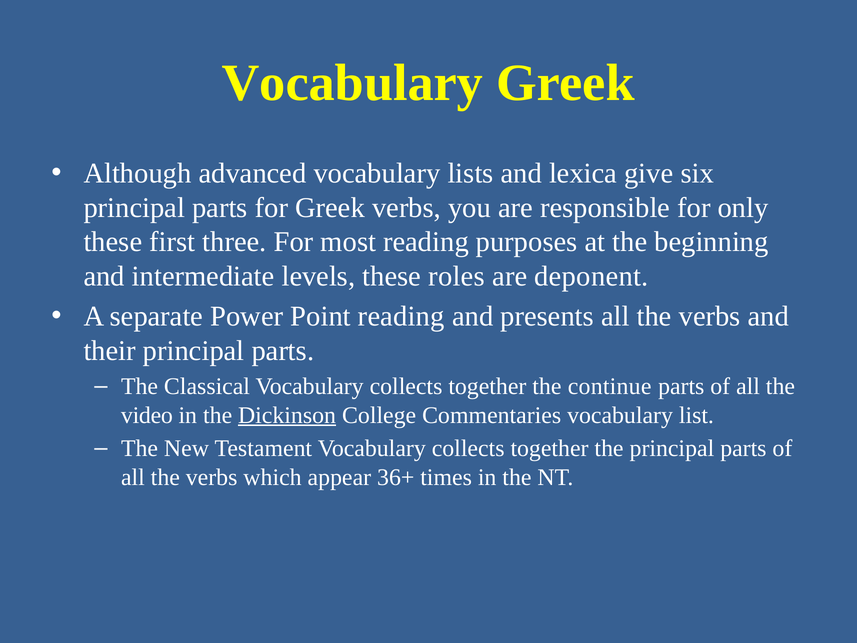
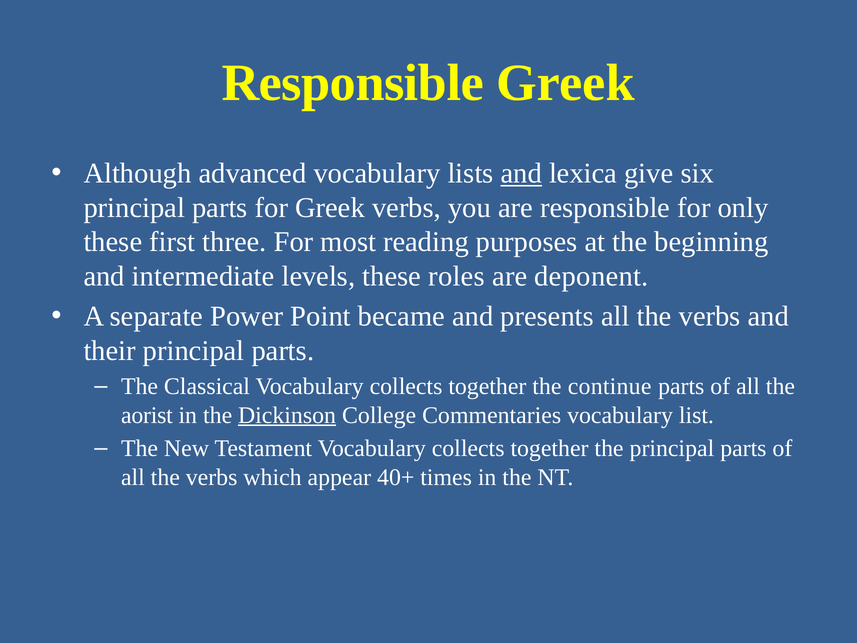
Vocabulary at (352, 83): Vocabulary -> Responsible
and at (521, 173) underline: none -> present
Point reading: reading -> became
video: video -> aorist
36+: 36+ -> 40+
